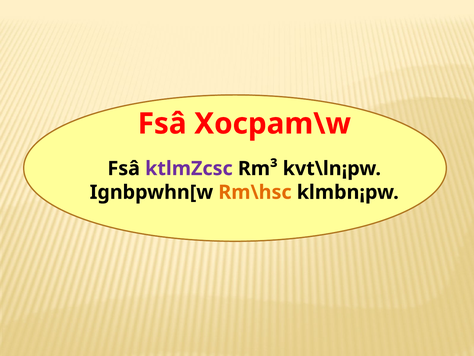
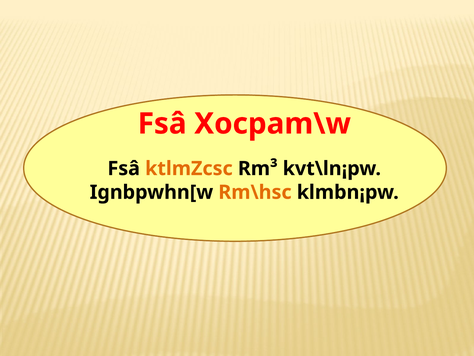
ktlmZcsc colour: purple -> orange
